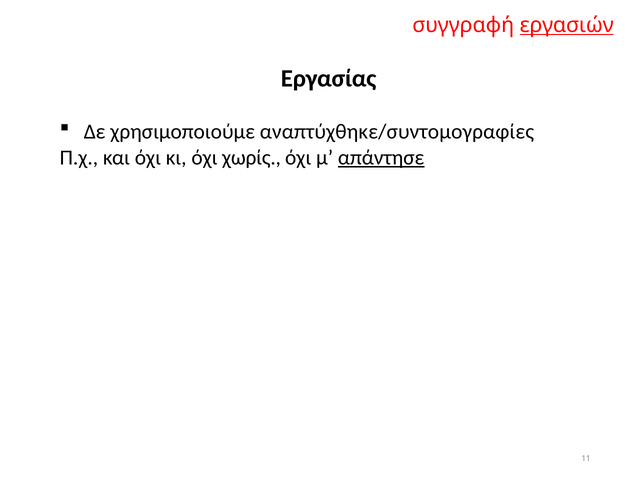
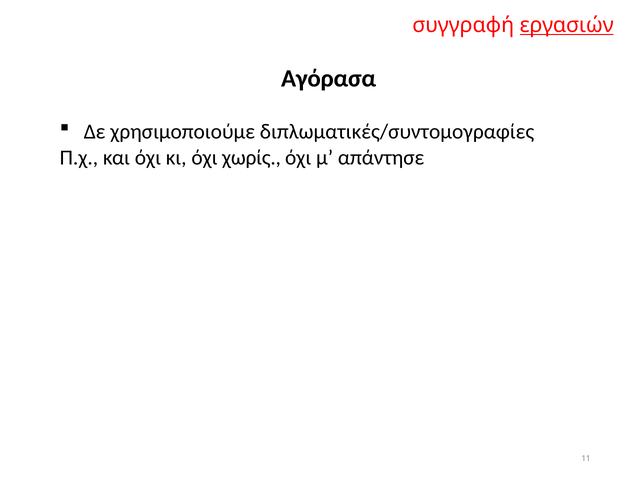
Εργασίας: Εργασίας -> Αγόρασα
αναπτύχθηκε/συντομογραφίες: αναπτύχθηκε/συντομογραφίες -> διπλωματικές/συντομογραφίες
απάντησε underline: present -> none
